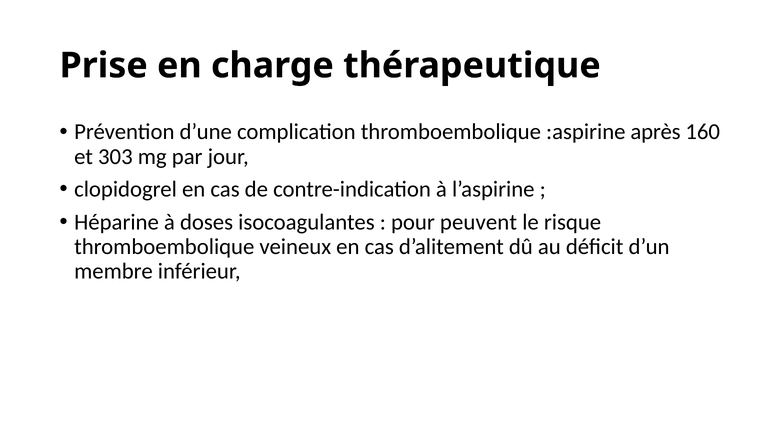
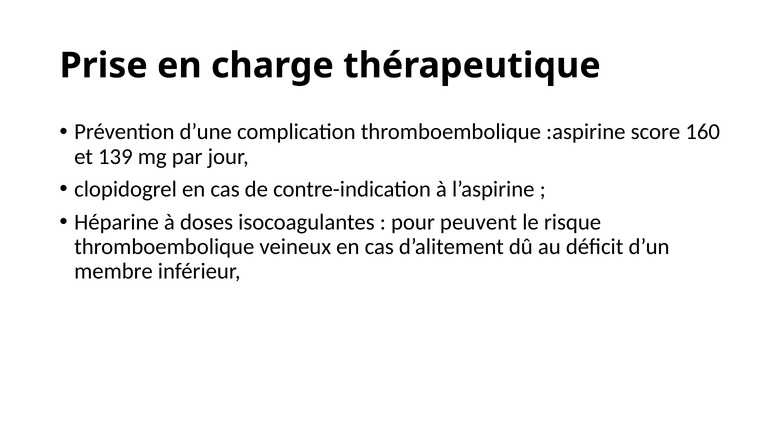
après: après -> score
303: 303 -> 139
